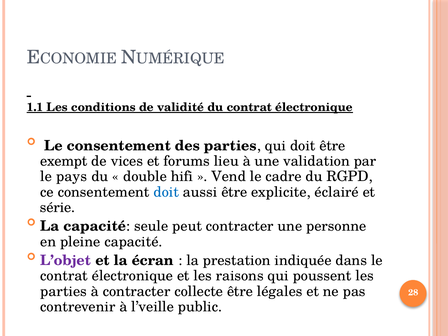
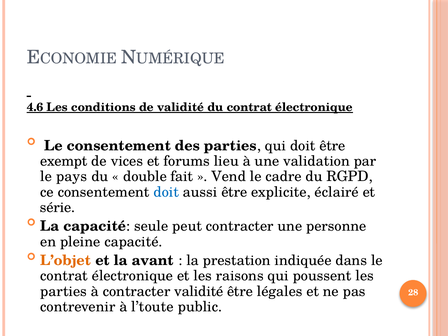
1.1: 1.1 -> 4.6
hifi: hifi -> fait
L’objet colour: purple -> orange
écran: écran -> avant
contracter collecte: collecte -> validité
l’veille: l’veille -> l’toute
